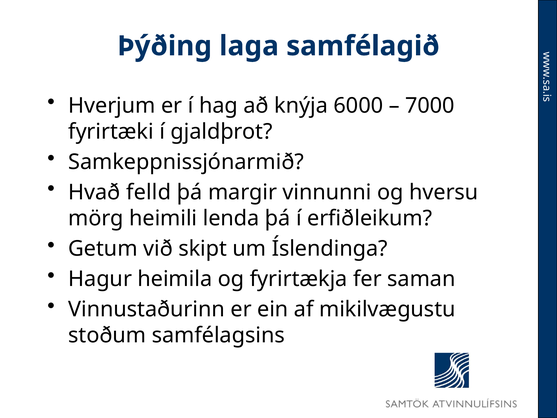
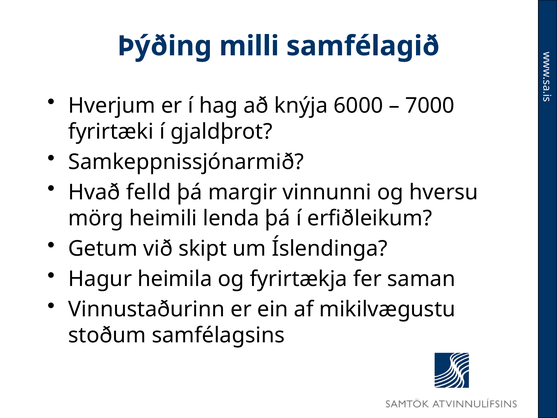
laga: laga -> milli
